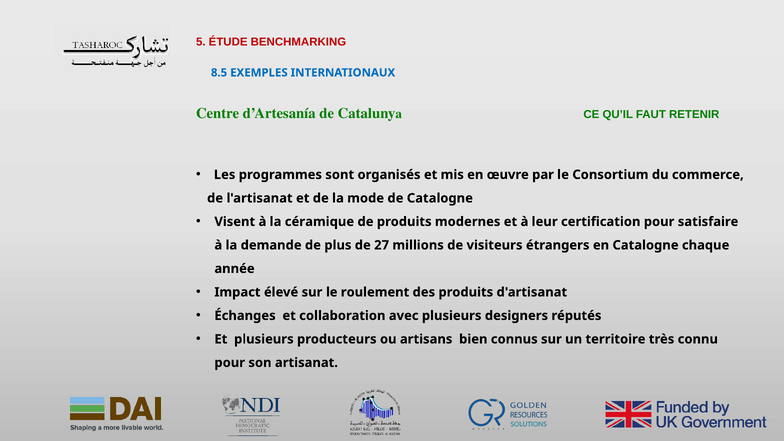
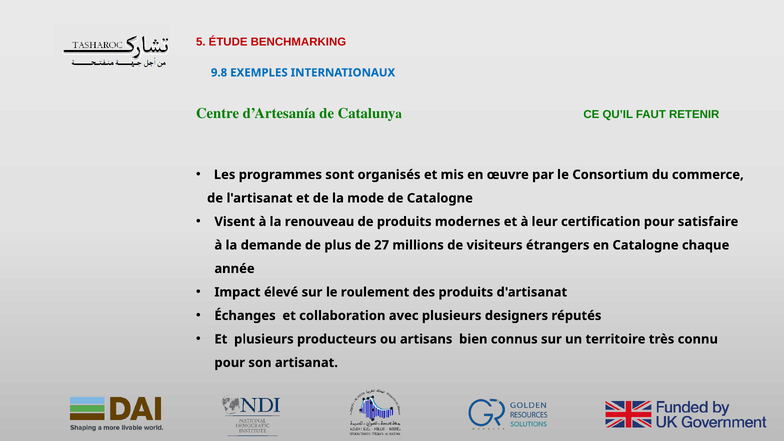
8.5: 8.5 -> 9.8
céramique: céramique -> renouveau
